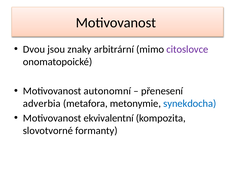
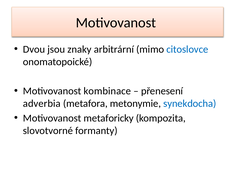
citoslovce colour: purple -> blue
autonomní: autonomní -> kombinace
ekvivalentní: ekvivalentní -> metaforicky
